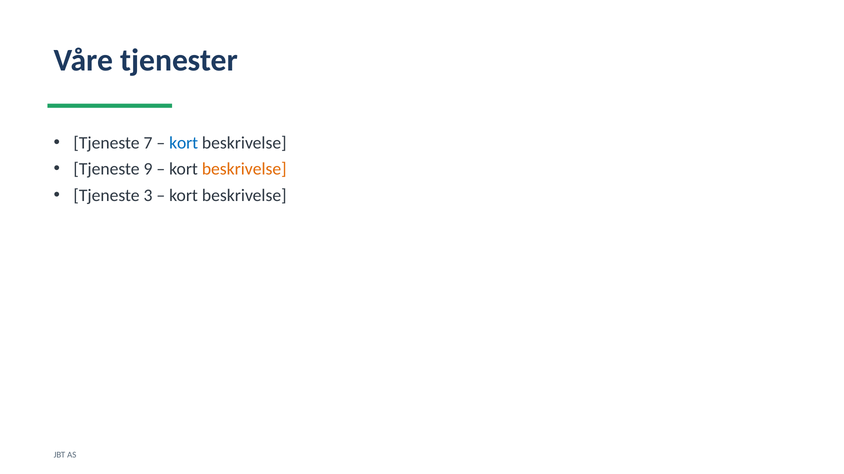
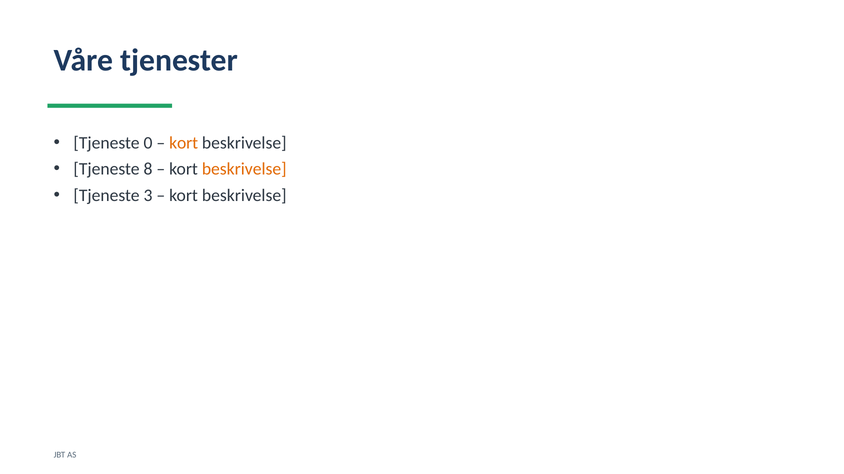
7: 7 -> 0
kort at (184, 143) colour: blue -> orange
9: 9 -> 8
